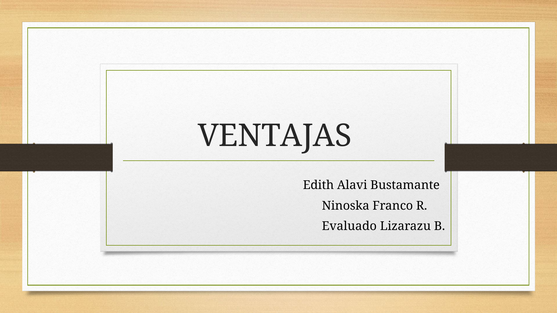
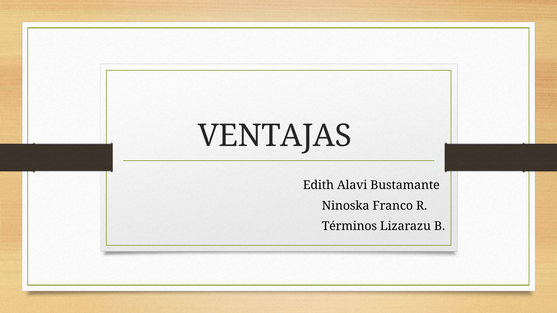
Evaluado: Evaluado -> Términos
